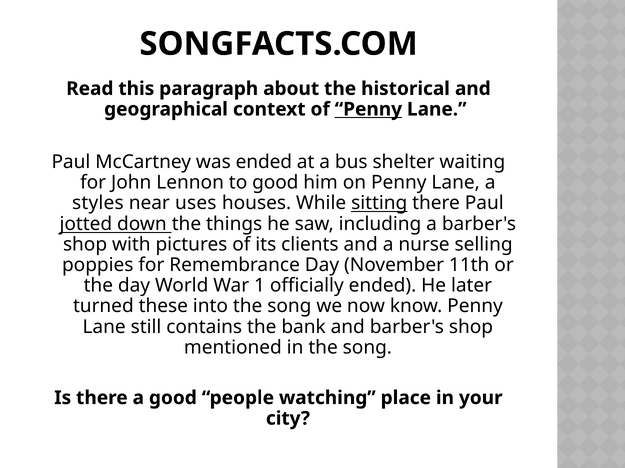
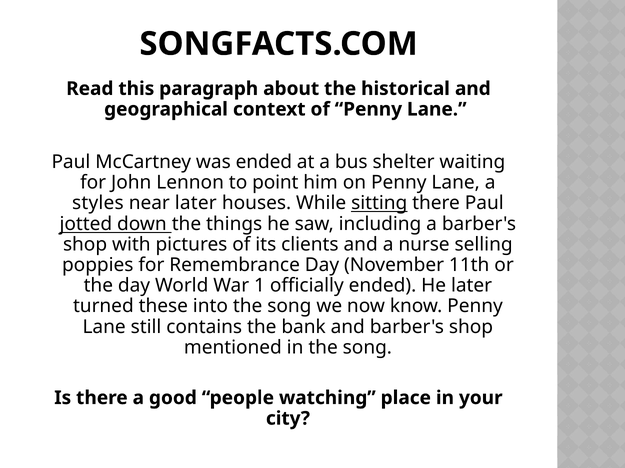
Penny at (368, 109) underline: present -> none
to good: good -> point
near uses: uses -> later
